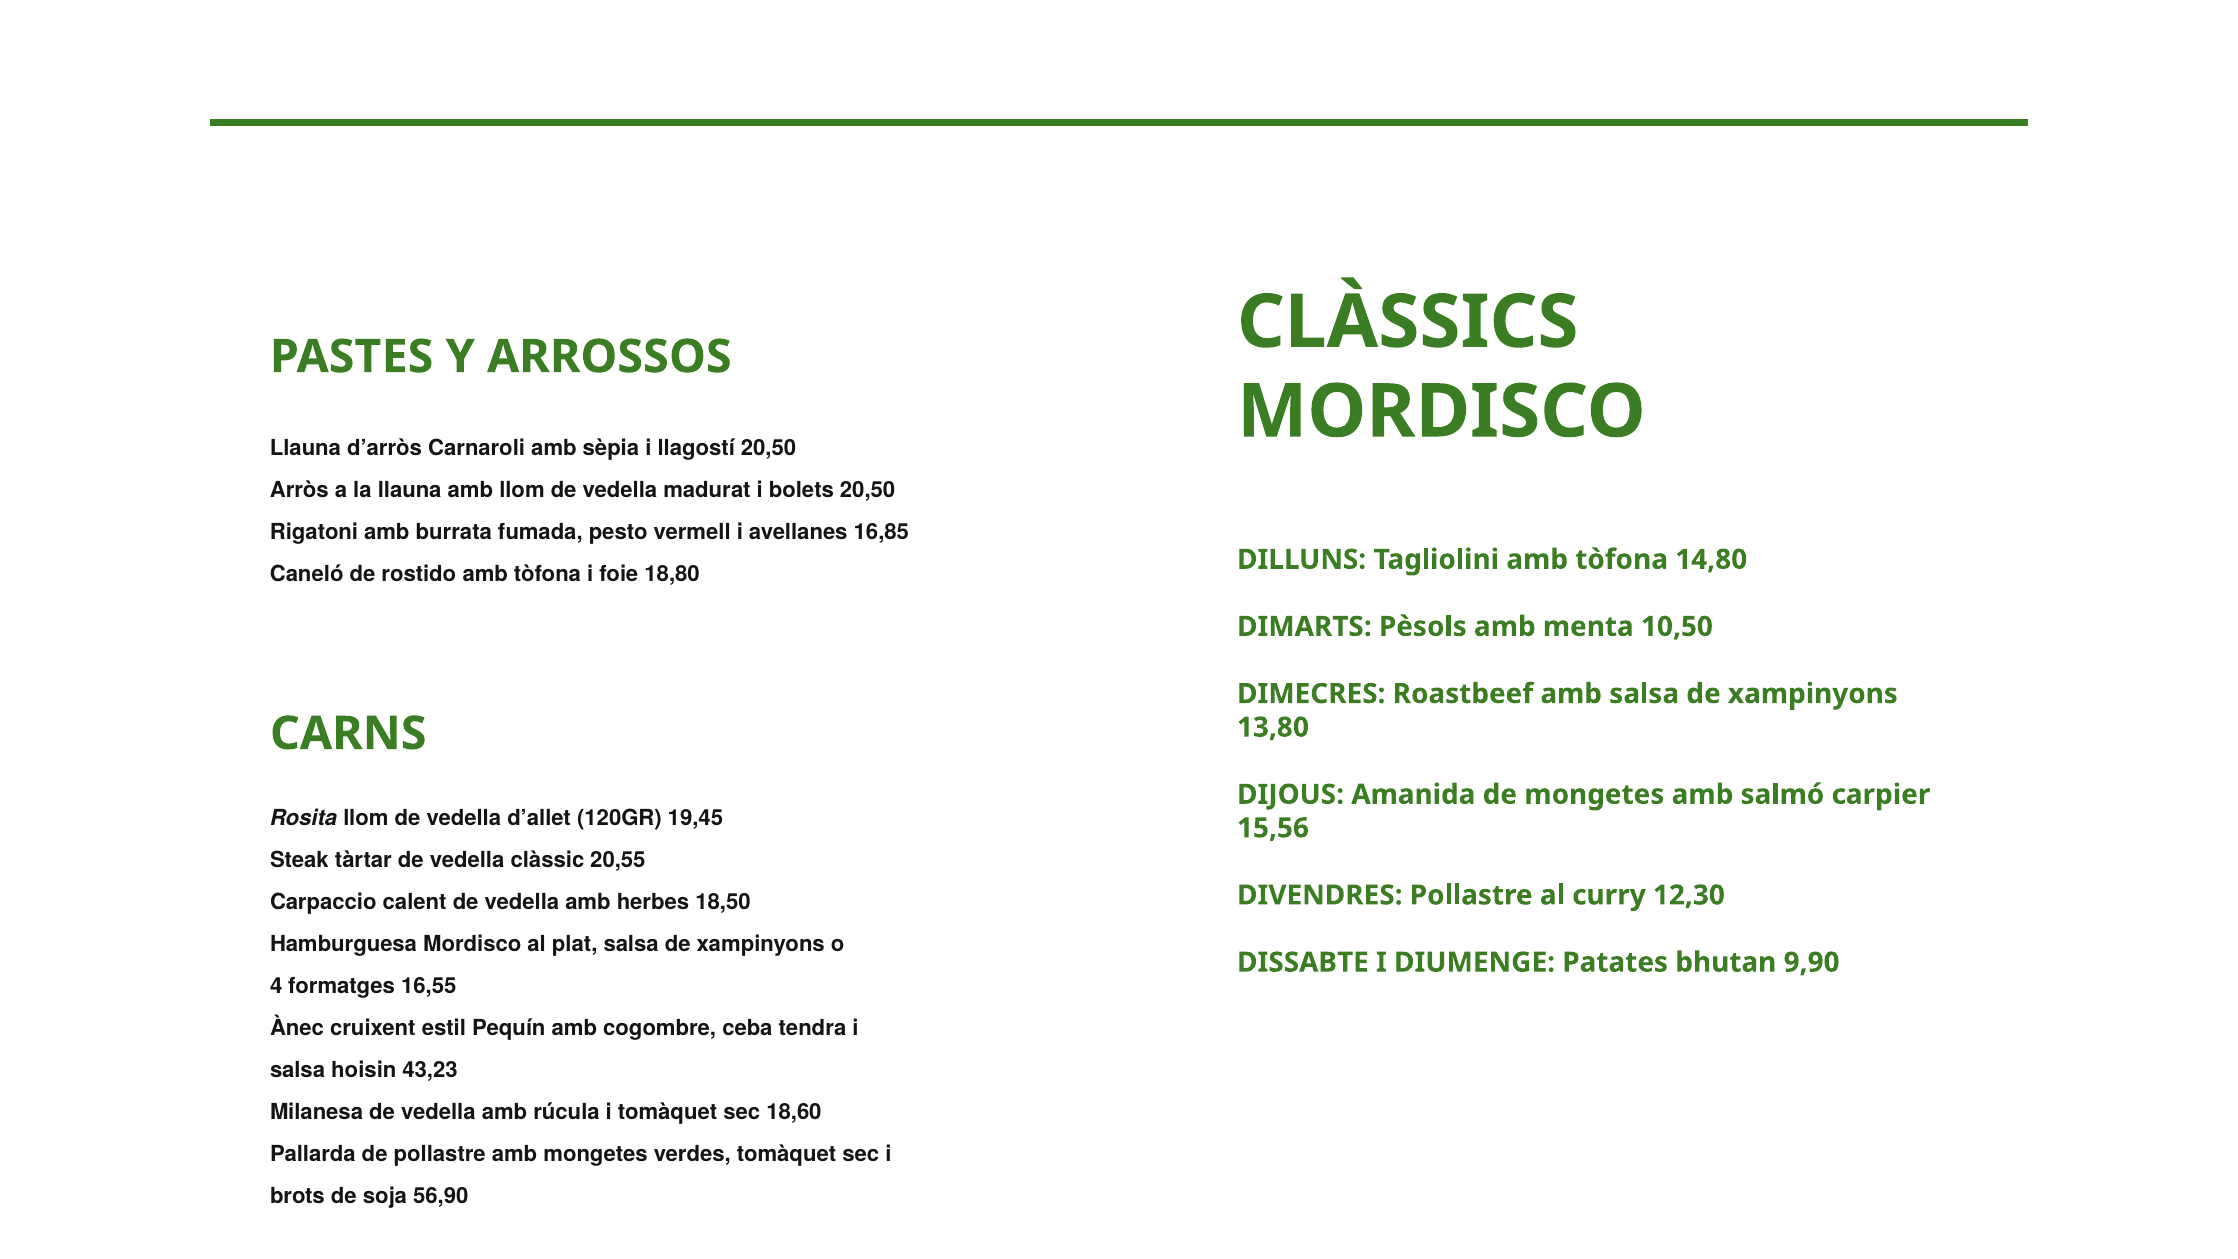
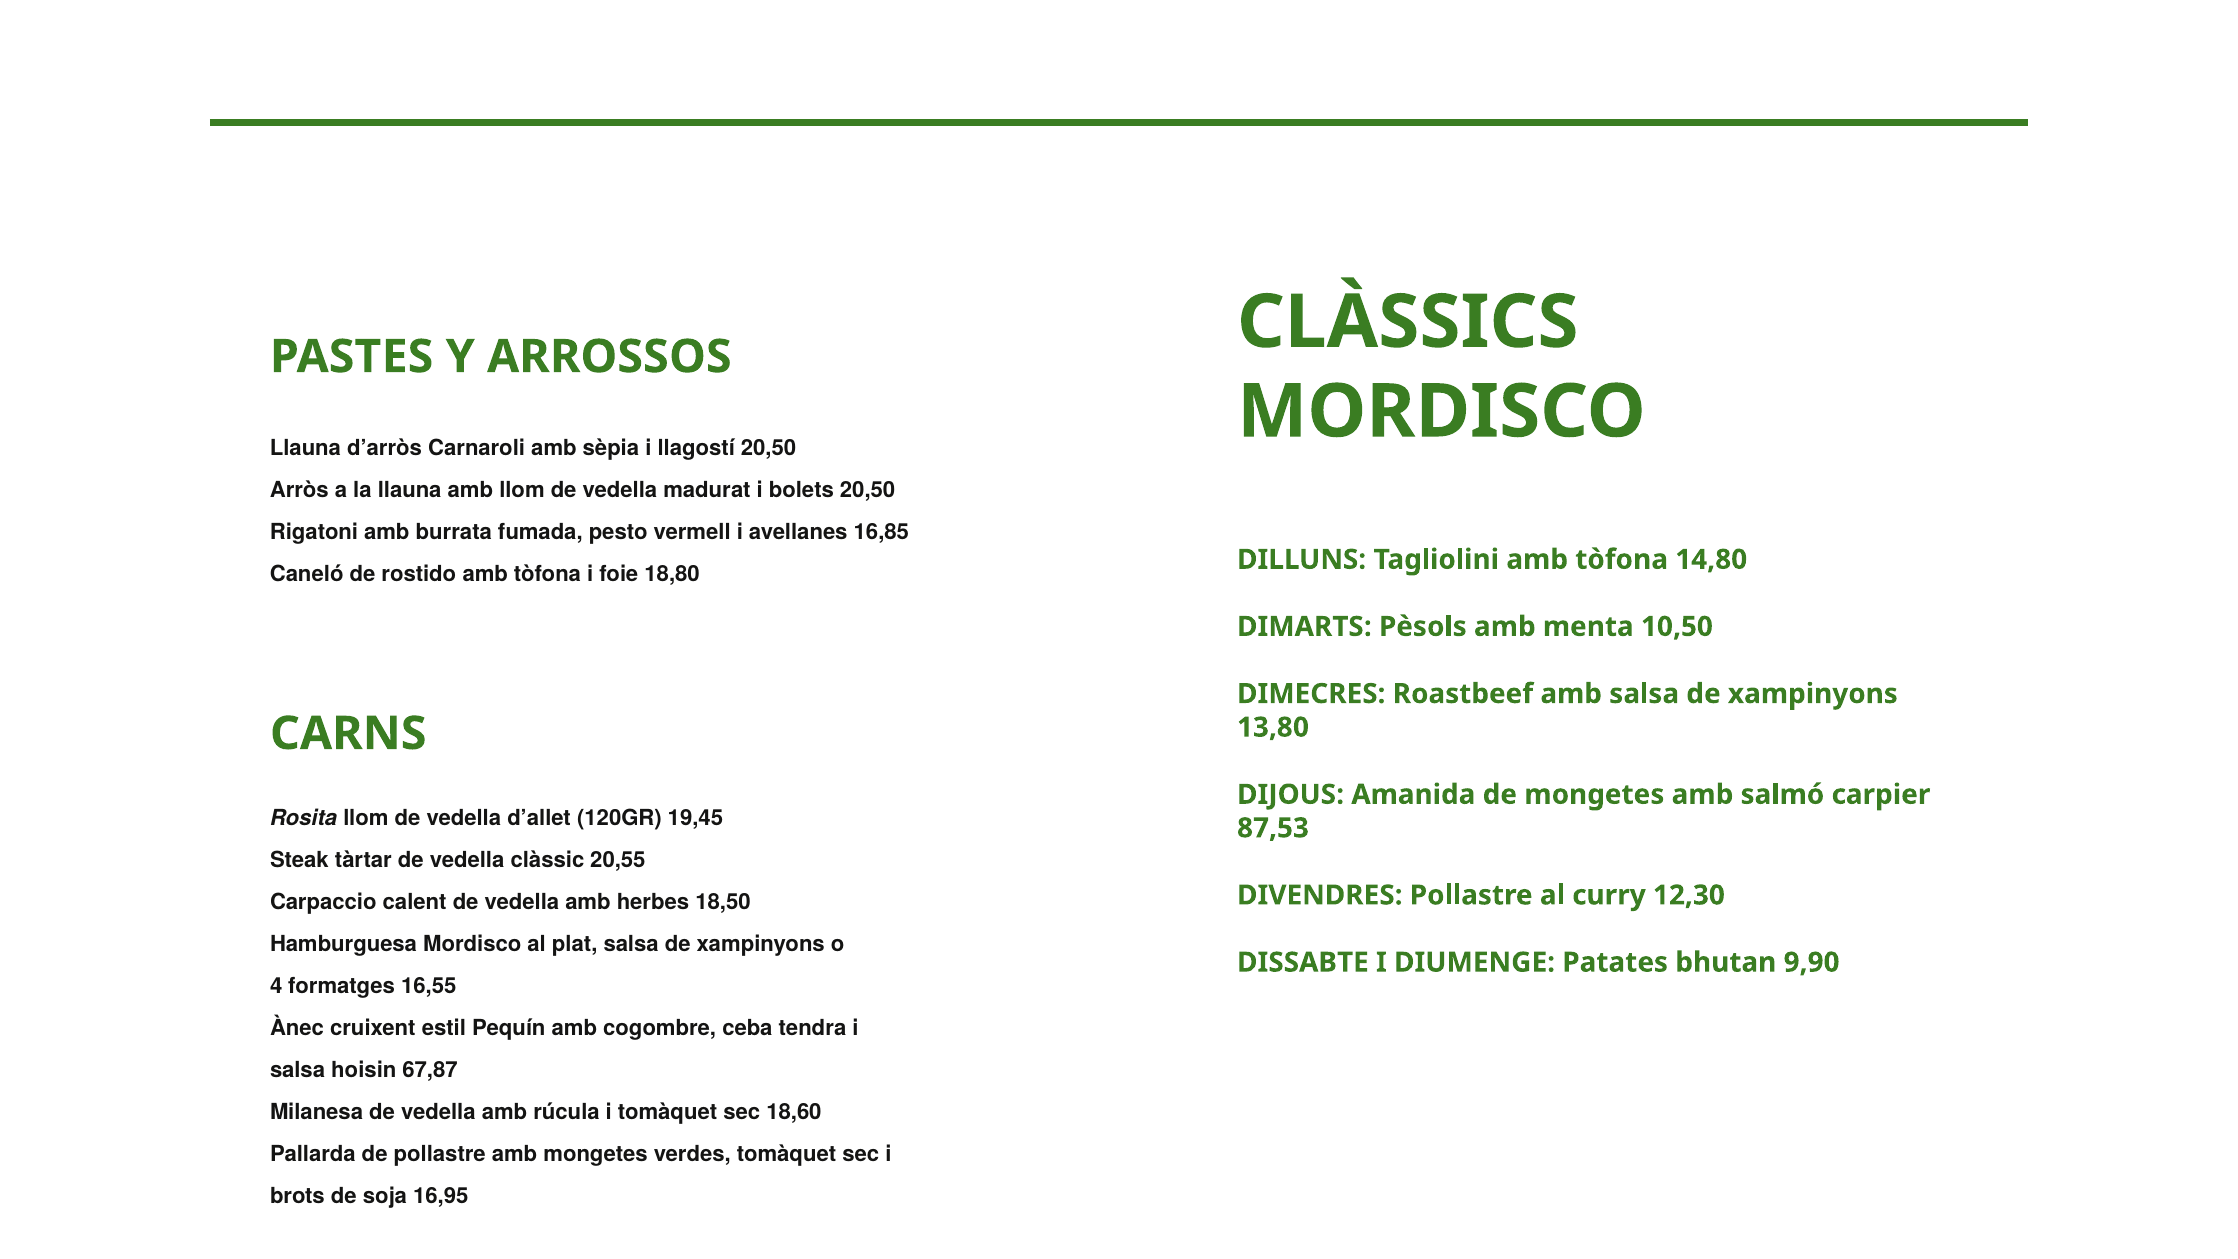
15,56: 15,56 -> 87,53
43,23: 43,23 -> 67,87
56,90: 56,90 -> 16,95
